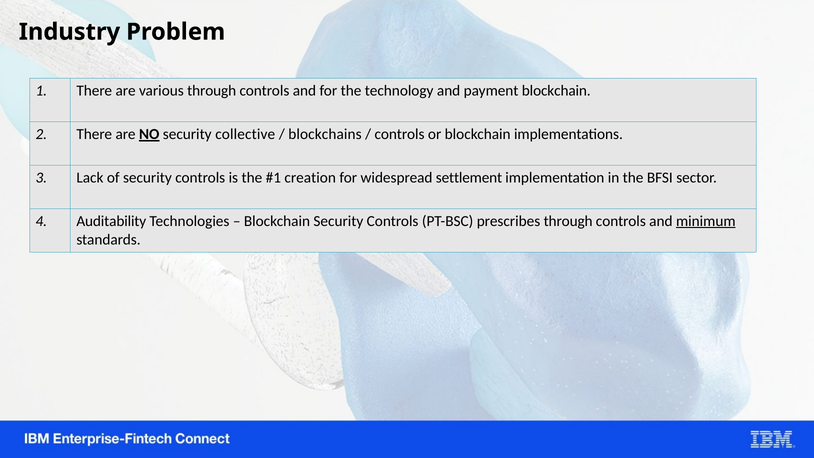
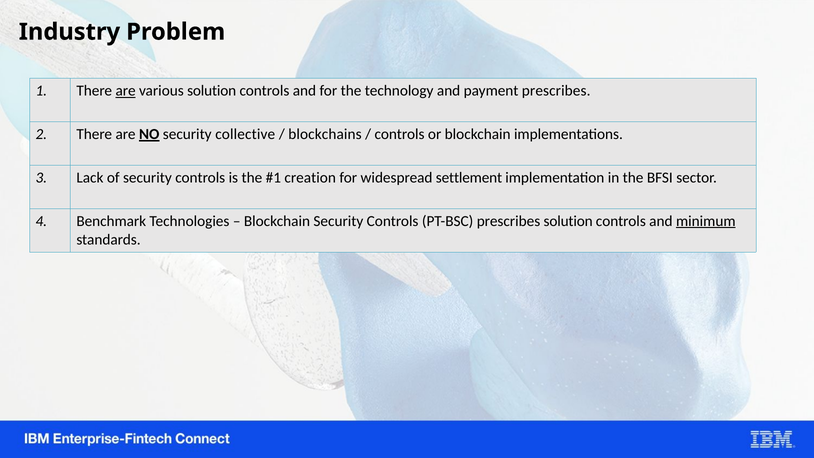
are at (126, 91) underline: none -> present
various through: through -> solution
payment blockchain: blockchain -> prescribes
Auditability: Auditability -> Benchmark
prescribes through: through -> solution
